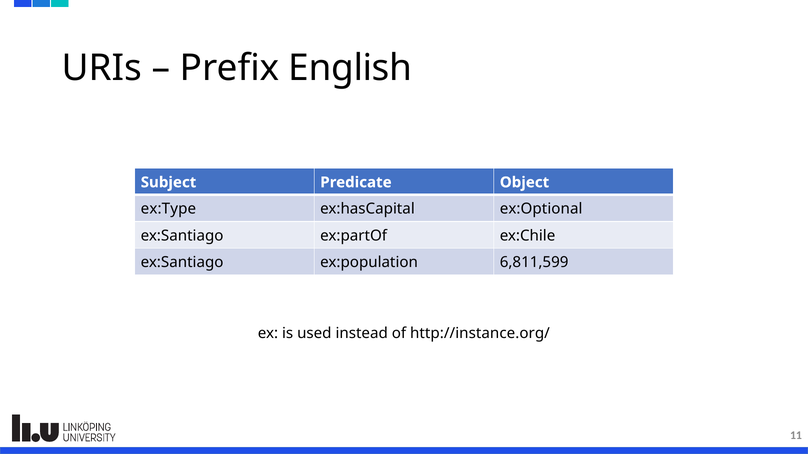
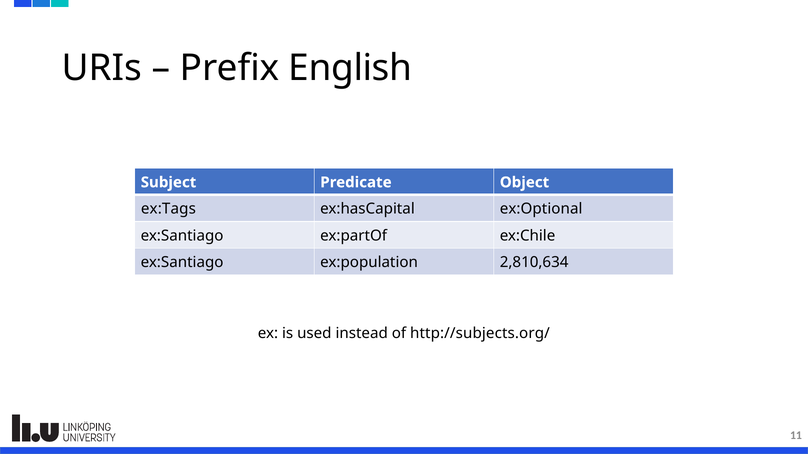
ex:Type: ex:Type -> ex:Tags
6,811,599: 6,811,599 -> 2,810,634
http://instance.org/: http://instance.org/ -> http://subjects.org/
